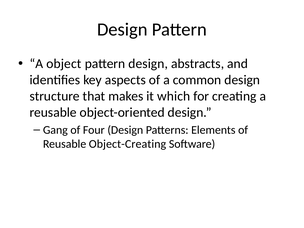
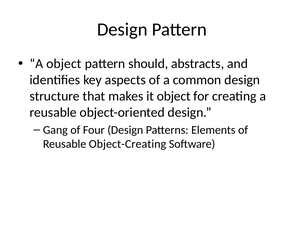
pattern design: design -> should
it which: which -> object
